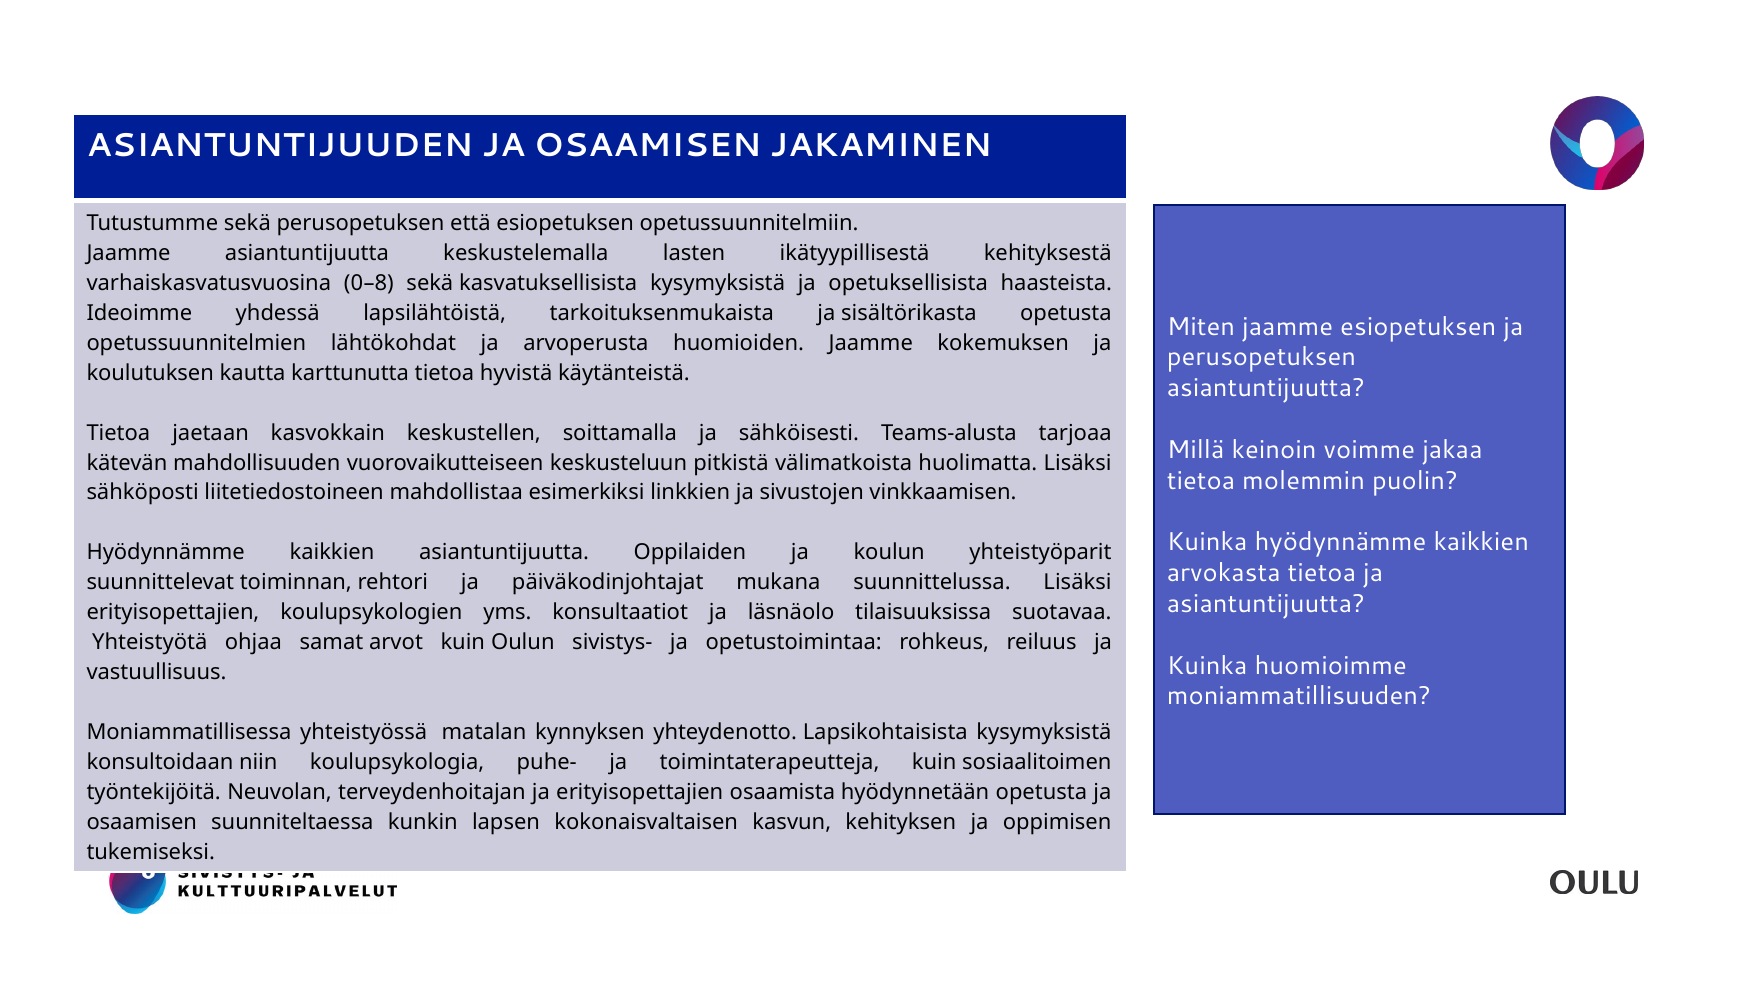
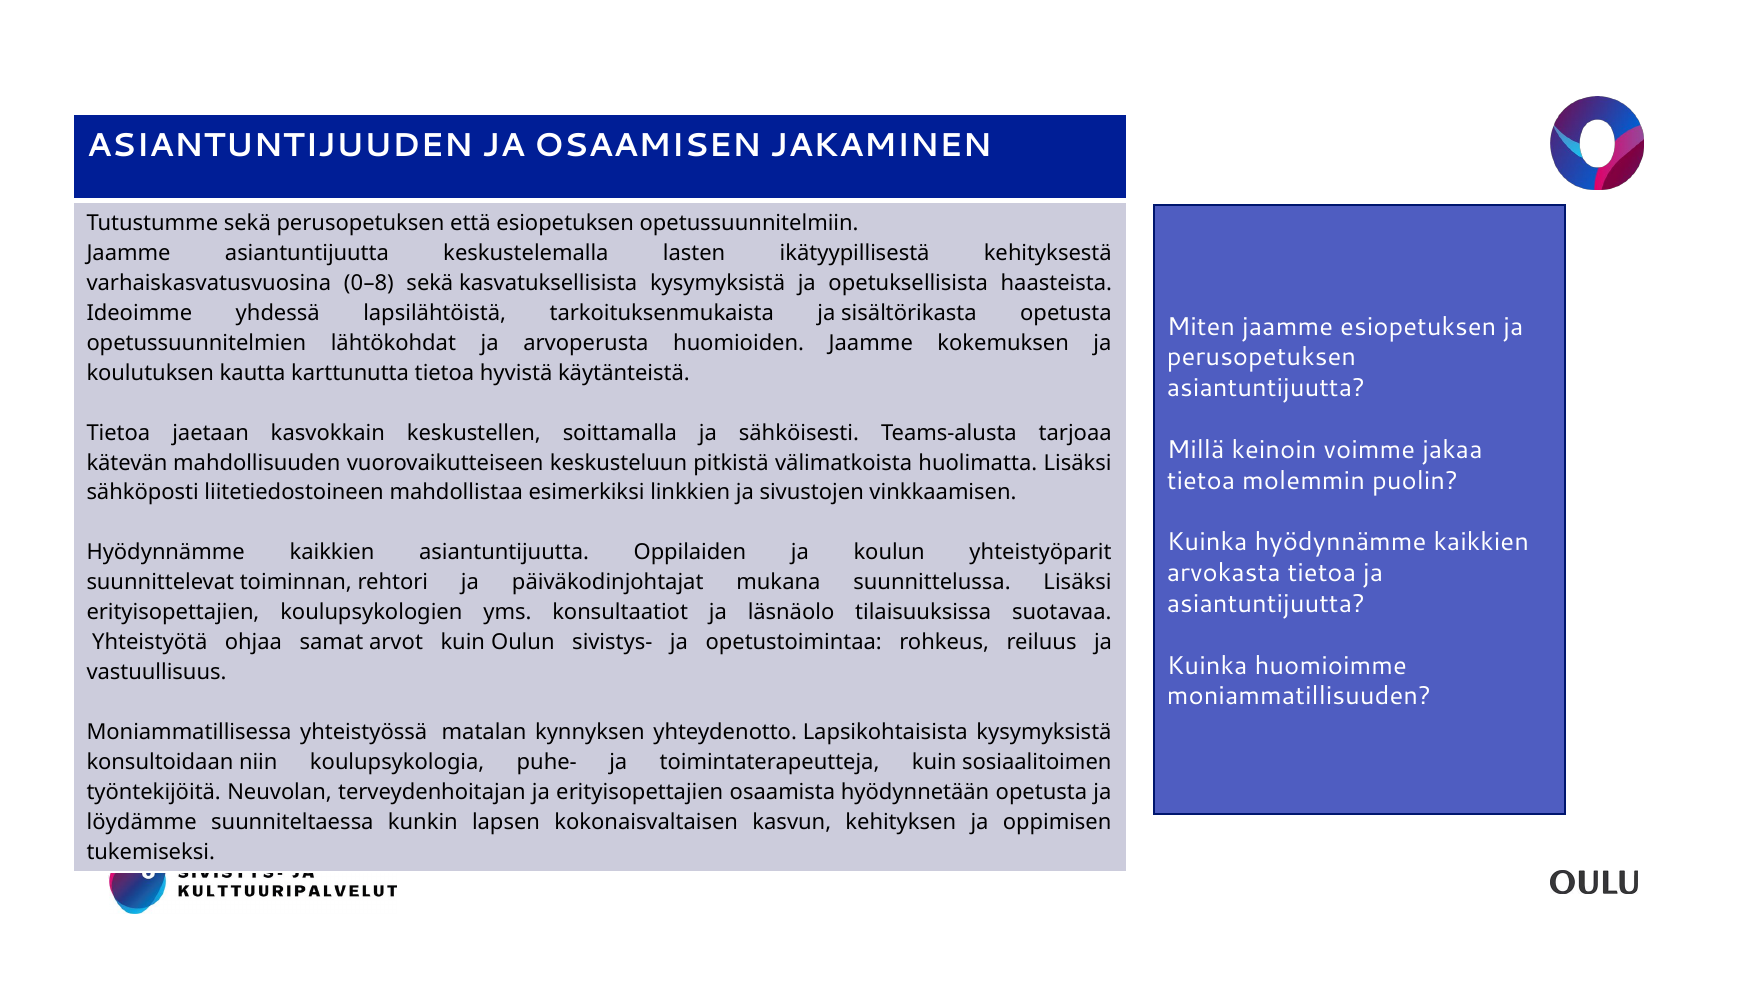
osaamisen at (142, 822): osaamisen -> löydämme
